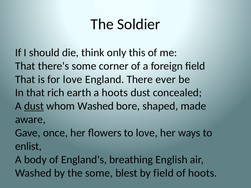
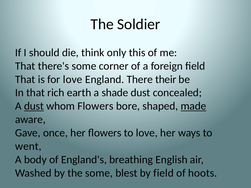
ever: ever -> their
a hoots: hoots -> shade
whom Washed: Washed -> Flowers
made underline: none -> present
enlist: enlist -> went
